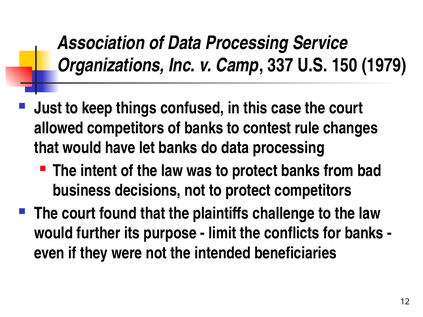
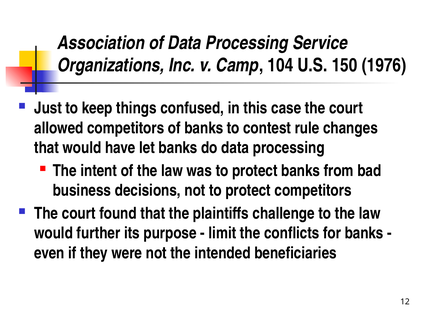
337: 337 -> 104
1979: 1979 -> 1976
